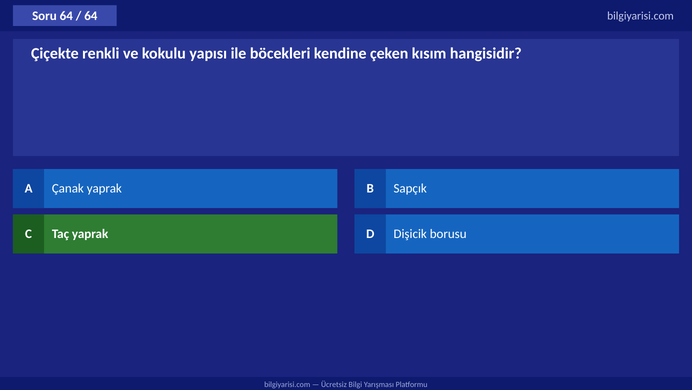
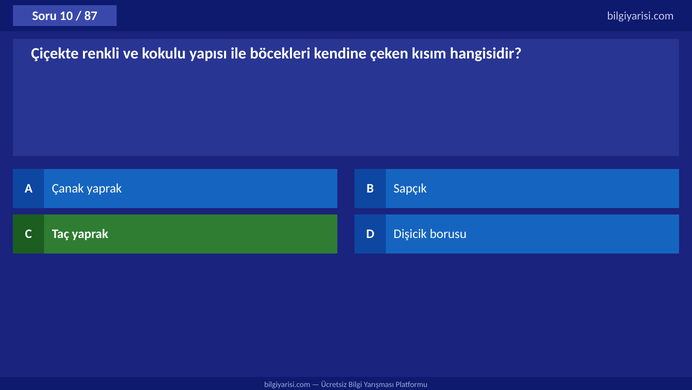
Soru 64: 64 -> 10
64 at (91, 16): 64 -> 87
